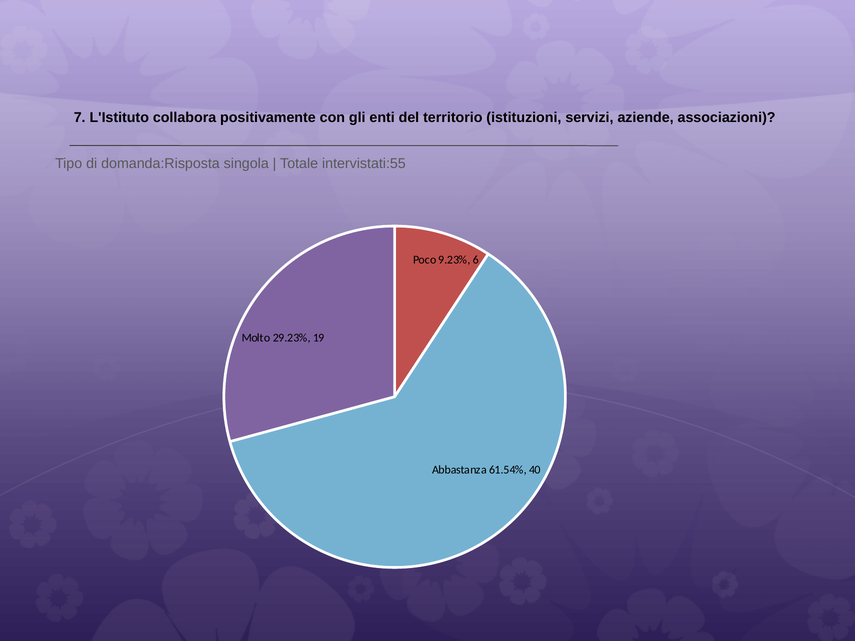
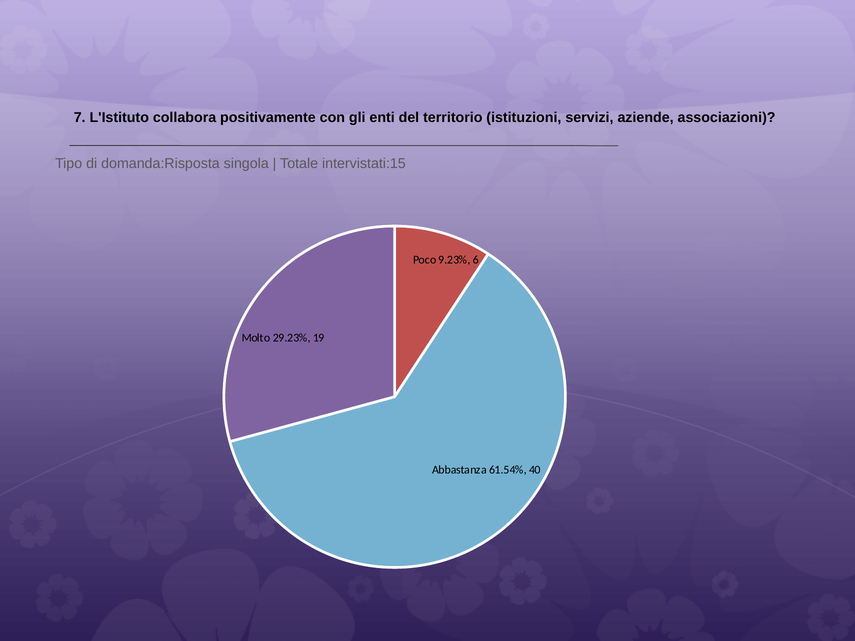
intervistati:55: intervistati:55 -> intervistati:15
